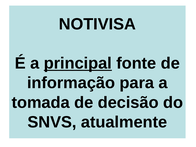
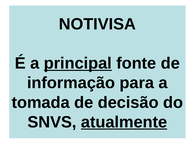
atualmente underline: none -> present
